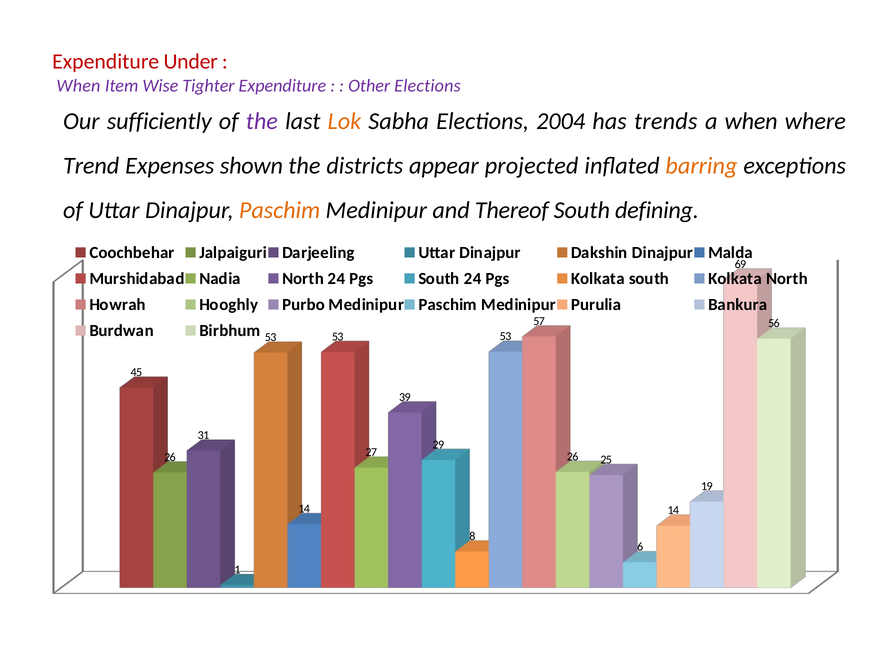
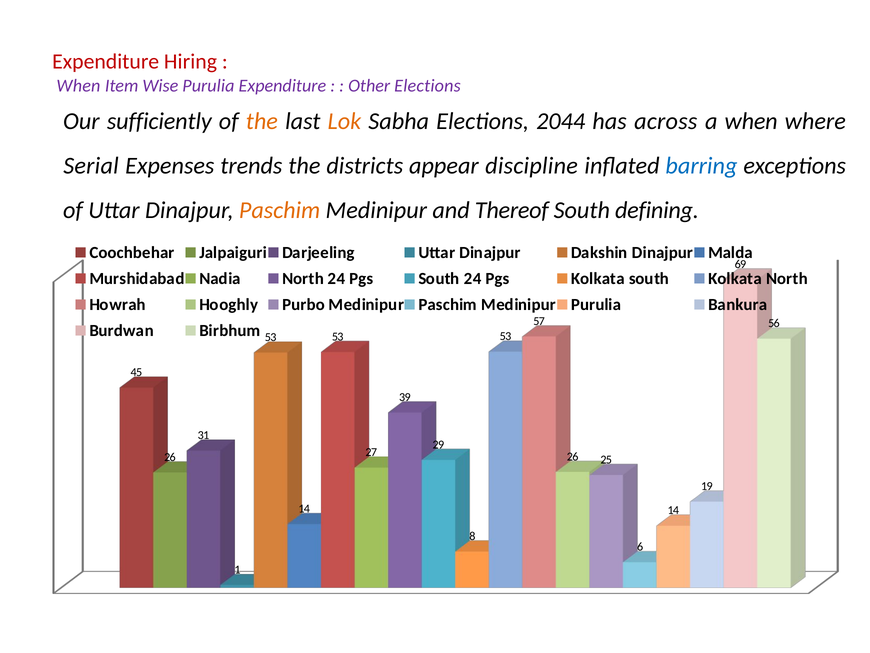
Under: Under -> Hiring
Wise Tighter: Tighter -> Purulia
the at (262, 121) colour: purple -> orange
2004: 2004 -> 2044
trends: trends -> across
Trend: Trend -> Serial
shown: shown -> trends
projected: projected -> discipline
barring colour: orange -> blue
